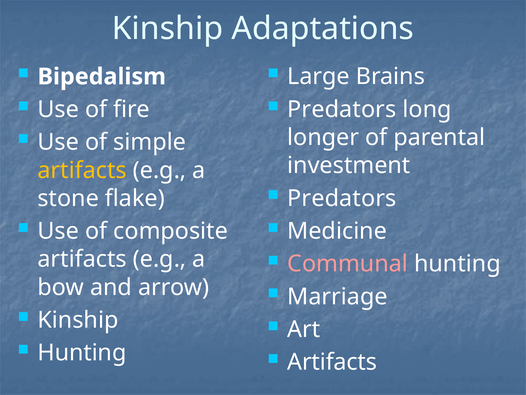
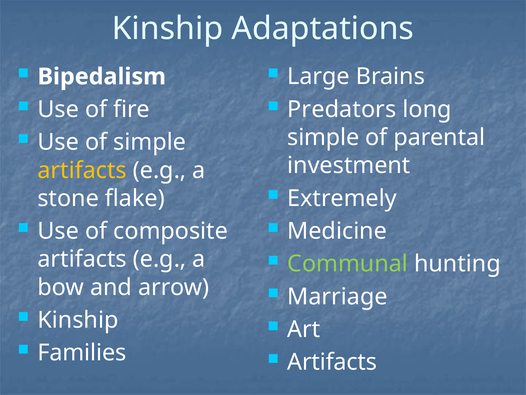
longer at (323, 137): longer -> simple
Predators at (342, 198): Predators -> Extremely
Communal colour: pink -> light green
Hunting at (82, 352): Hunting -> Families
